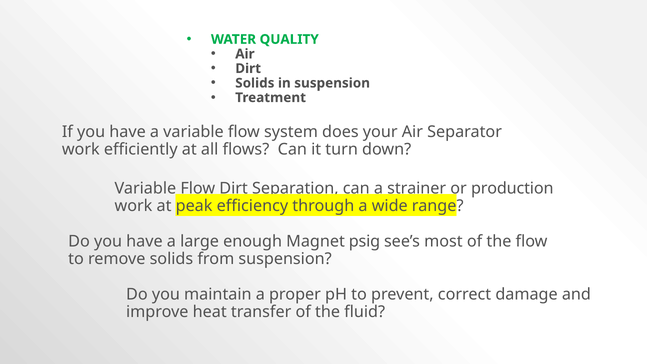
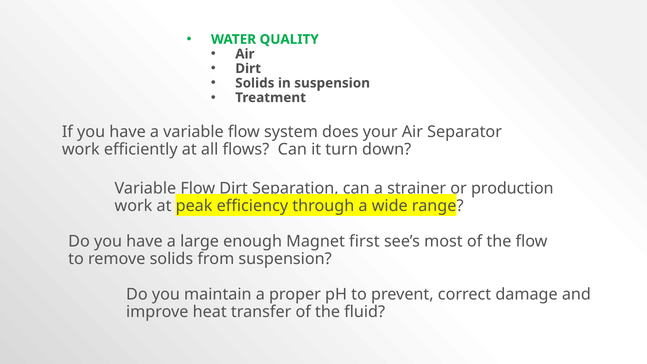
psig: psig -> first
